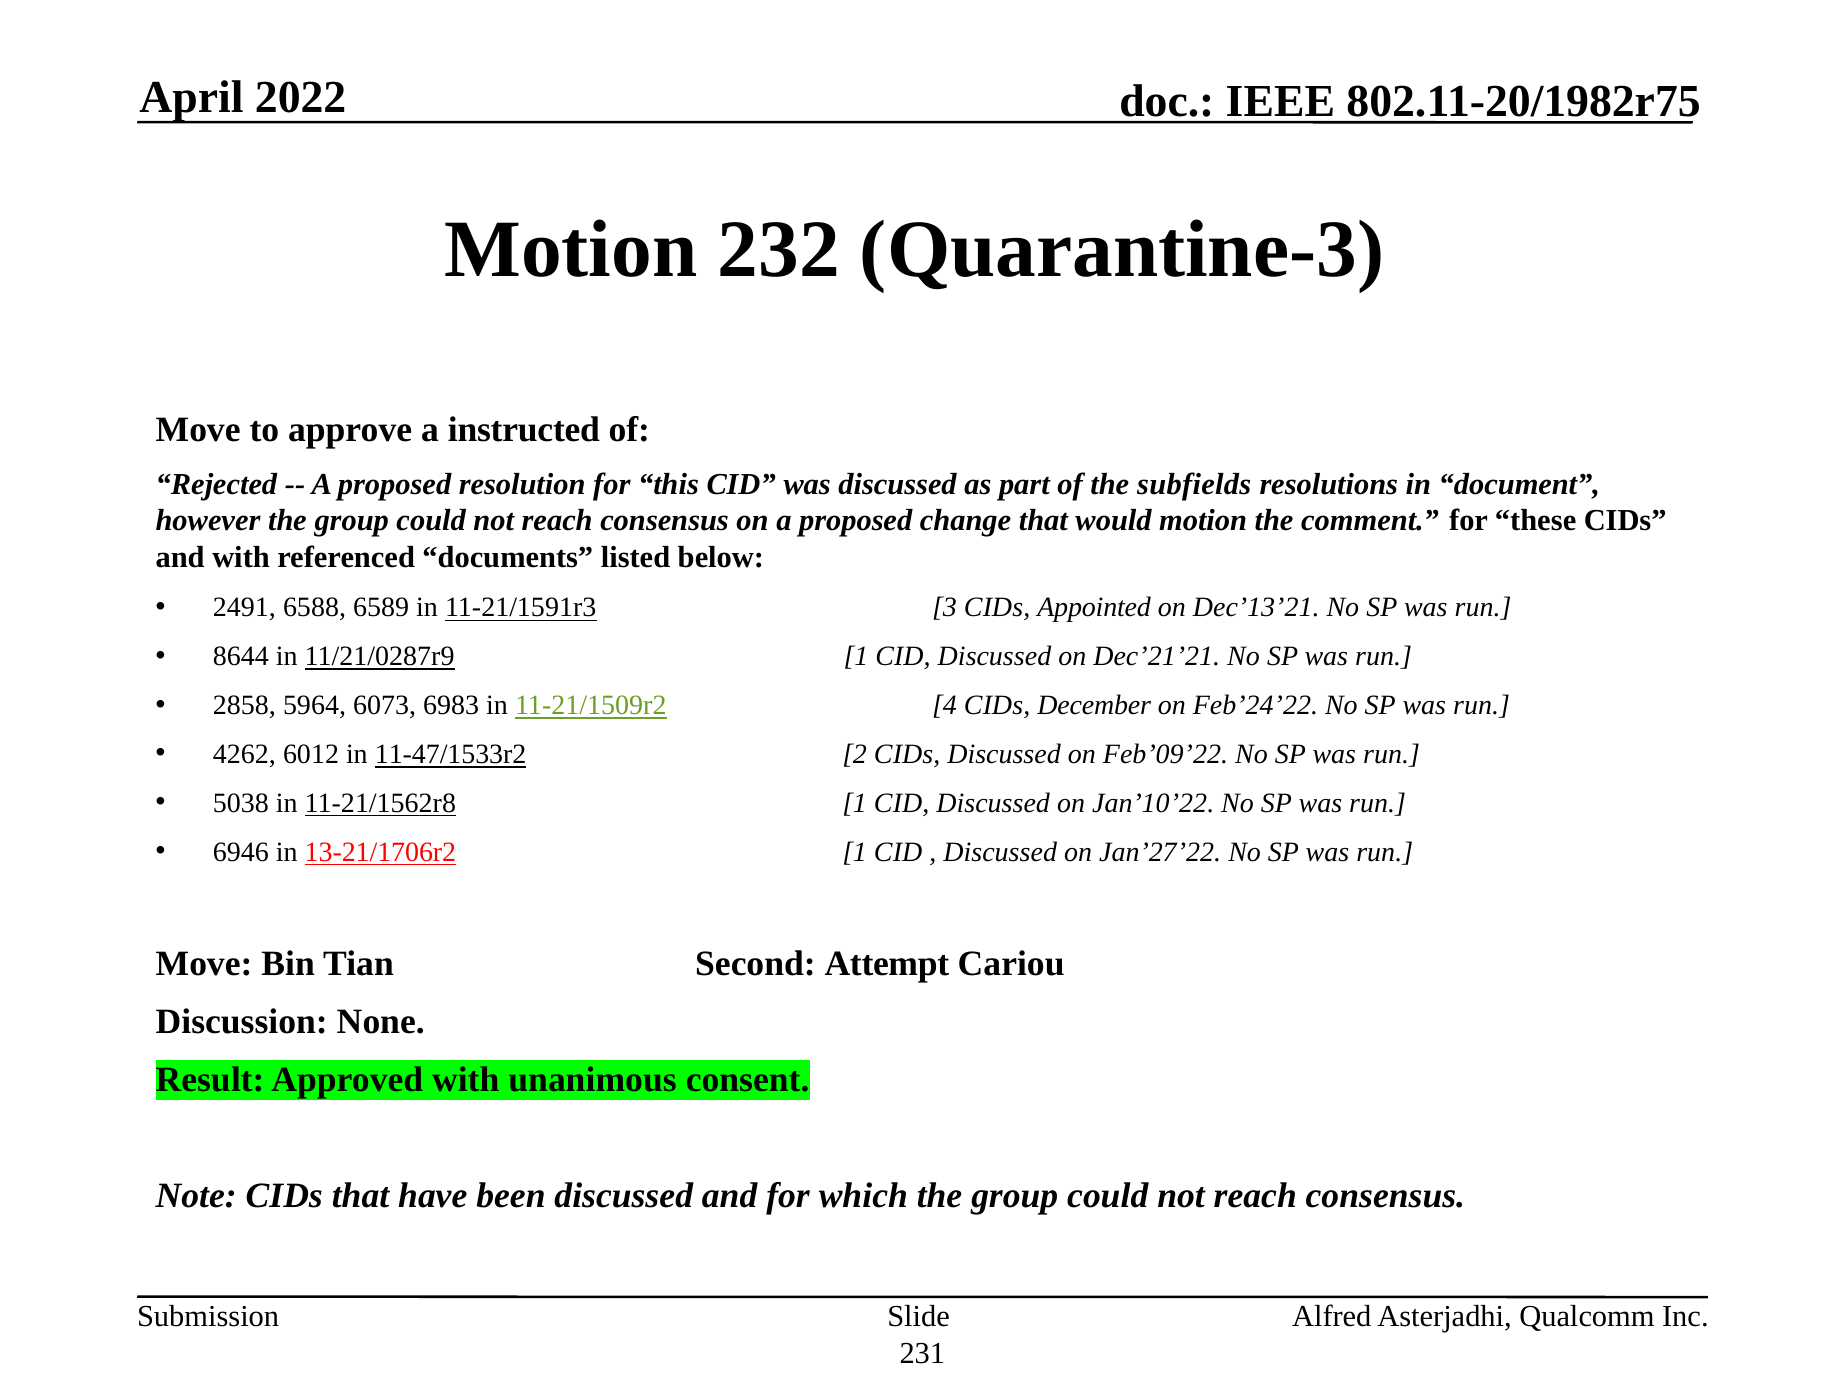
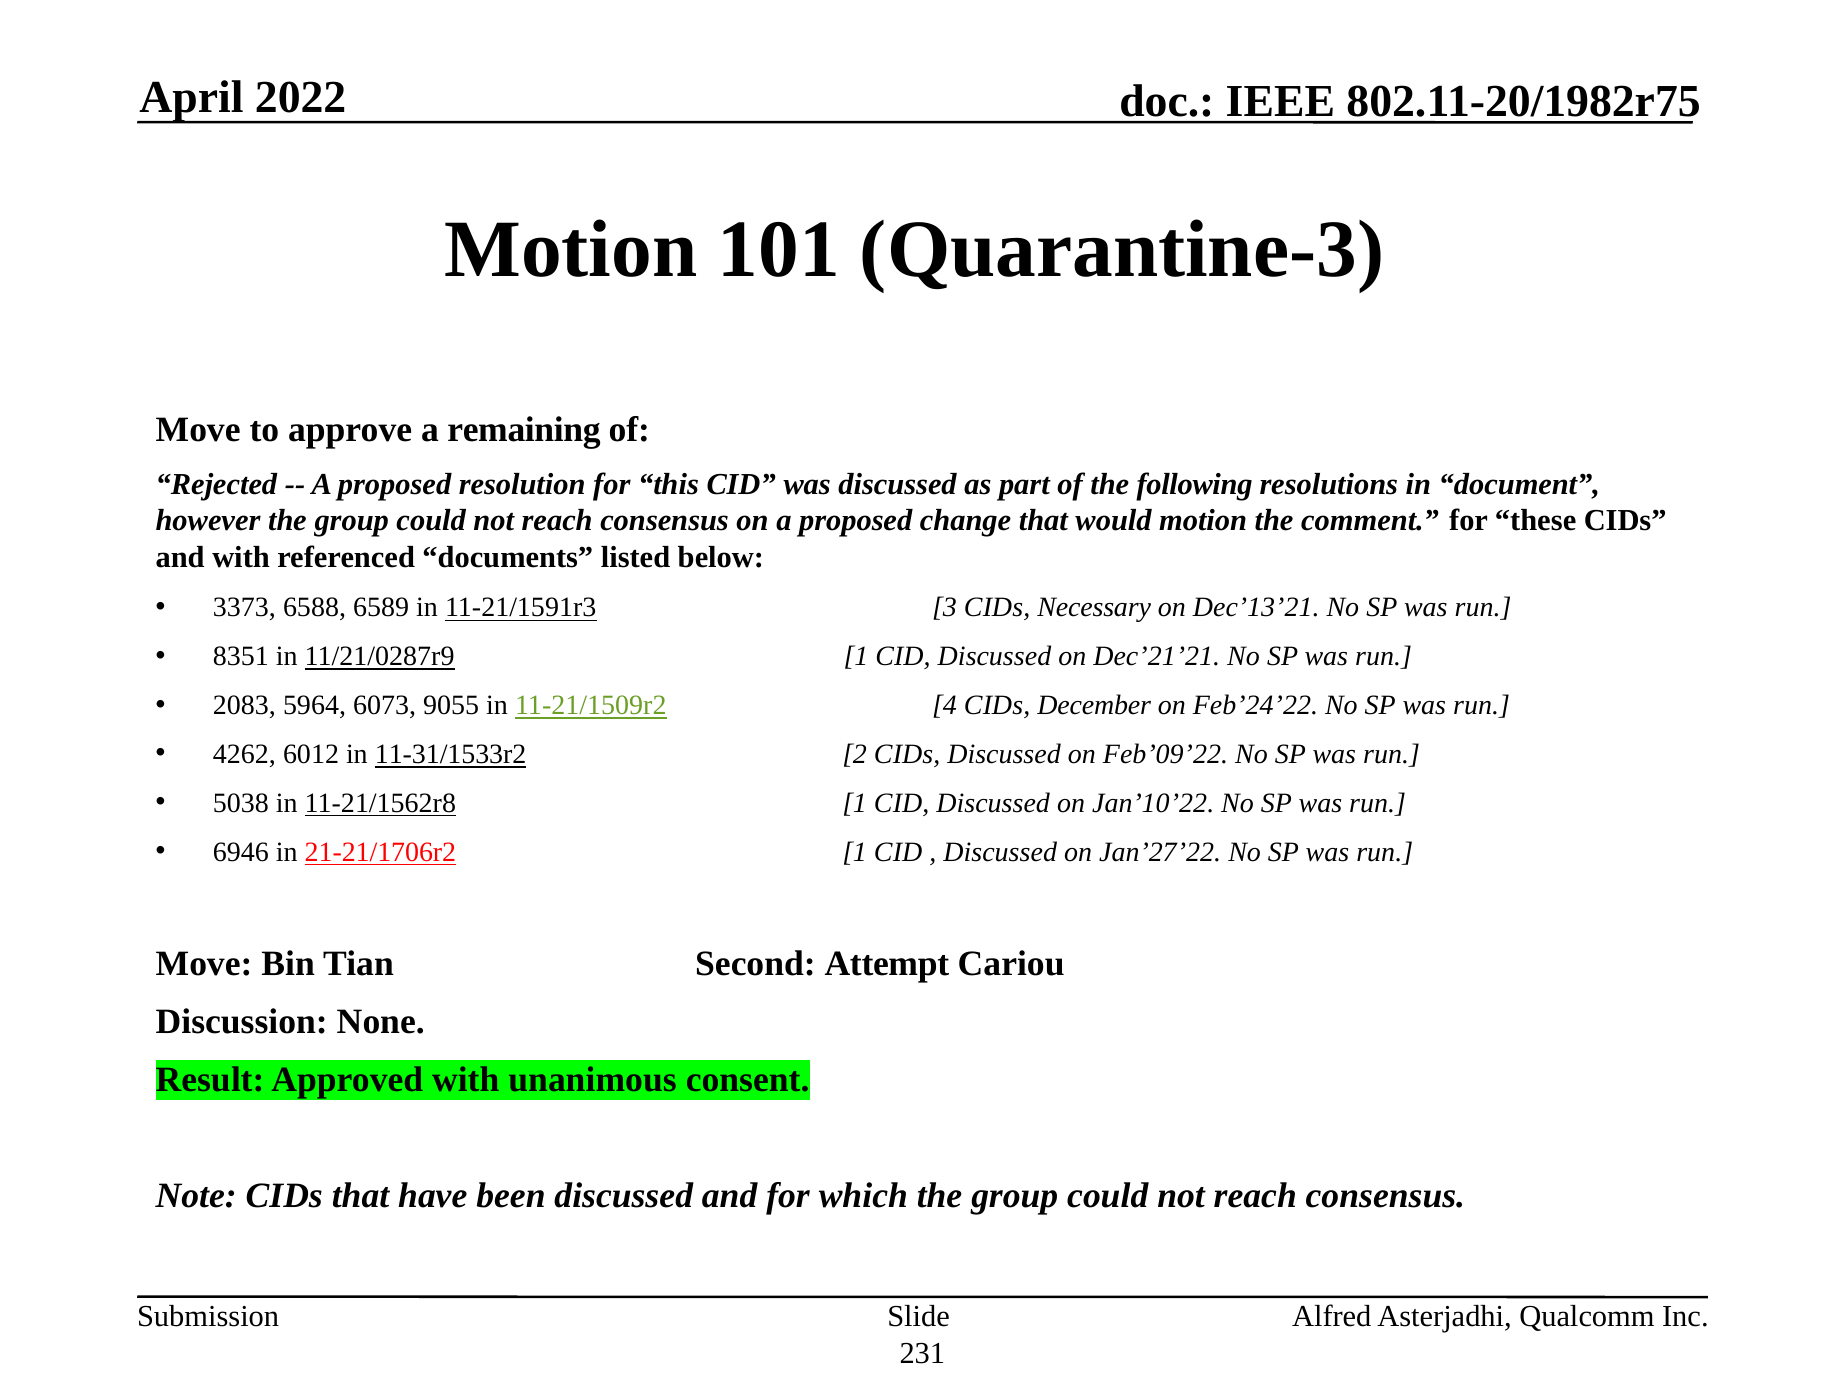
232: 232 -> 101
instructed: instructed -> remaining
subfields: subfields -> following
2491: 2491 -> 3373
Appointed: Appointed -> Necessary
8644: 8644 -> 8351
2858: 2858 -> 2083
6983: 6983 -> 9055
11-47/1533r2: 11-47/1533r2 -> 11-31/1533r2
13-21/1706r2: 13-21/1706r2 -> 21-21/1706r2
